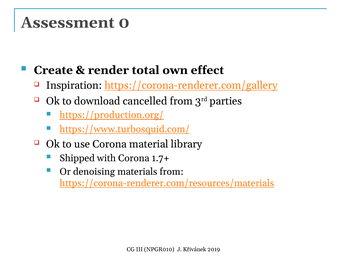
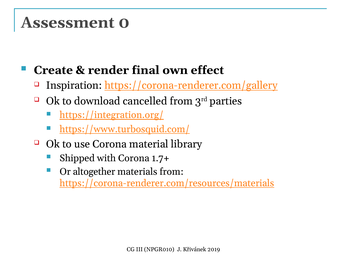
total: total -> final
https://production.org/: https://production.org/ -> https://integration.org/
denoising: denoising -> altogether
